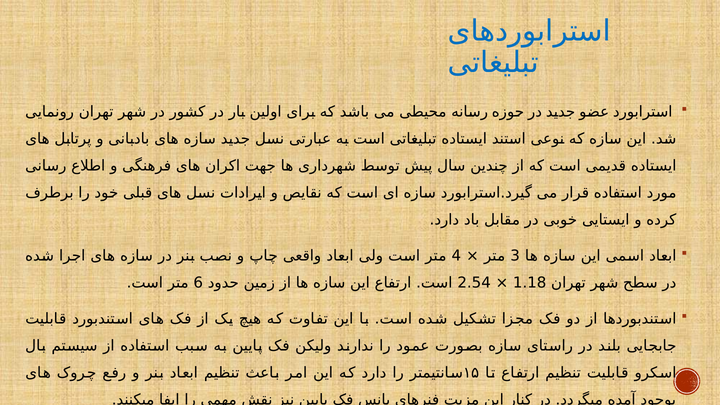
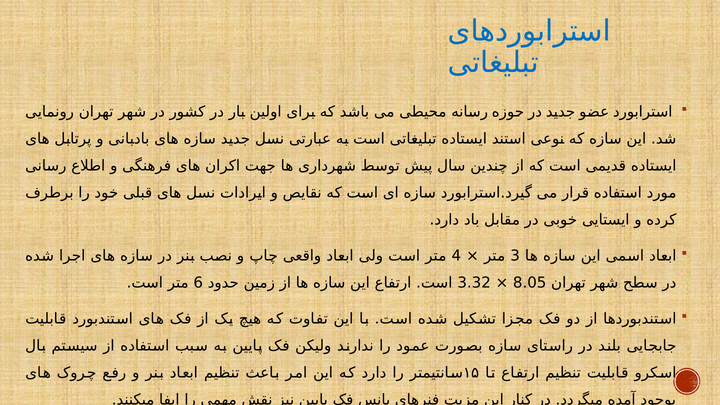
2.54: 2.54 -> 3.32
1.18: 1.18 -> 8.05
